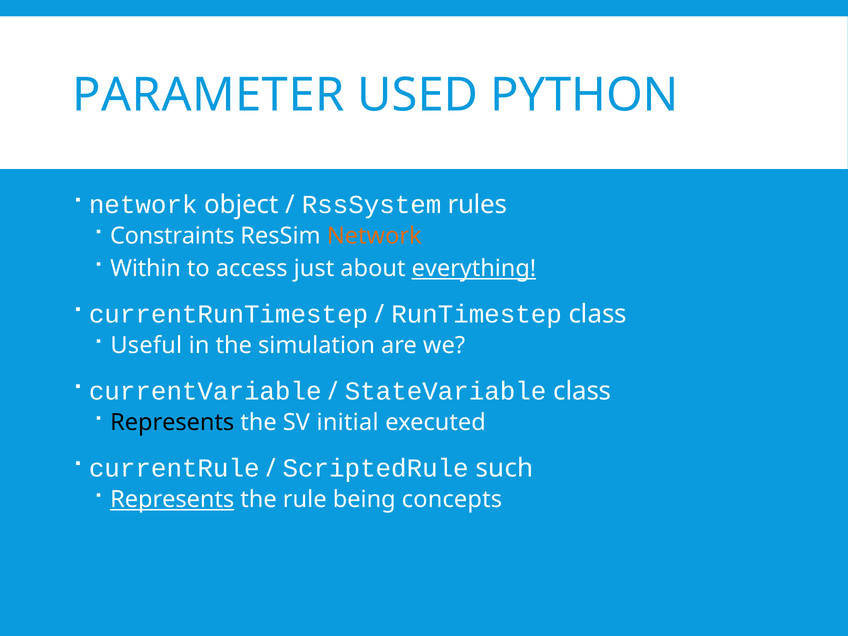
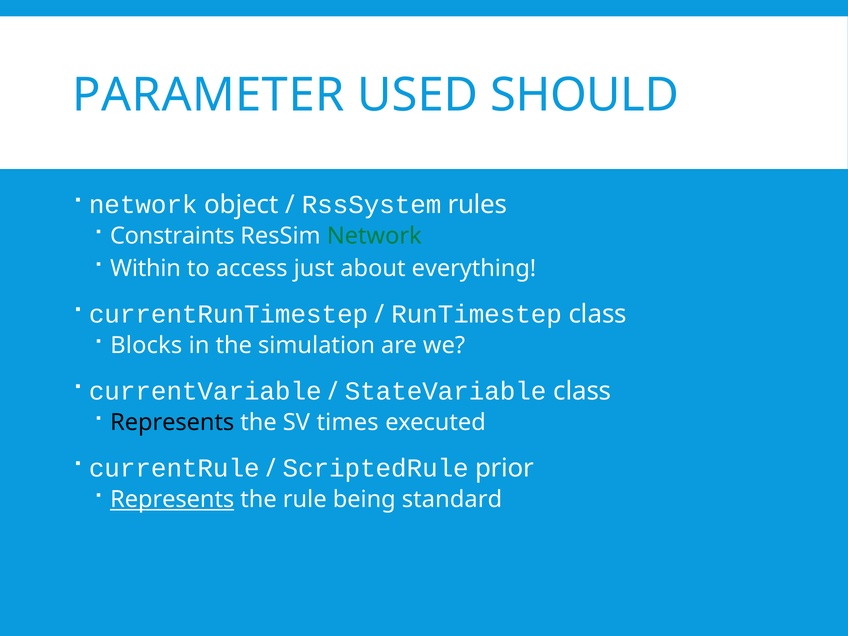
PYTHON: PYTHON -> SHOULD
Network at (374, 236) colour: orange -> green
everything underline: present -> none
Useful: Useful -> Blocks
initial: initial -> times
such: such -> prior
concepts: concepts -> standard
